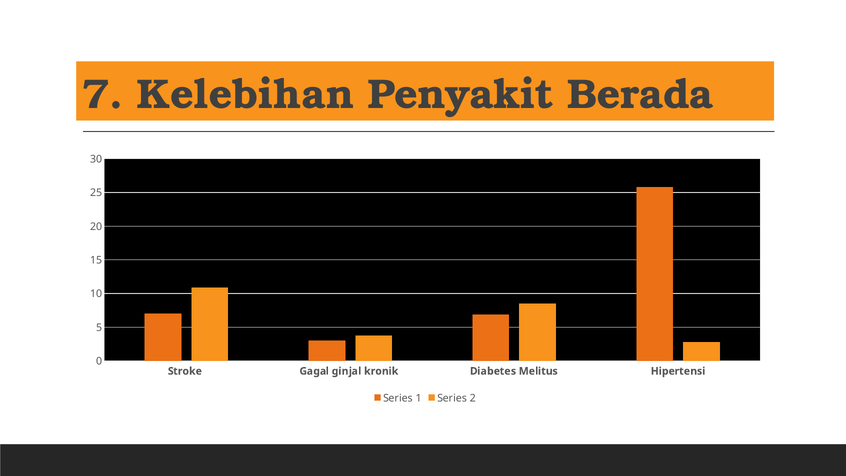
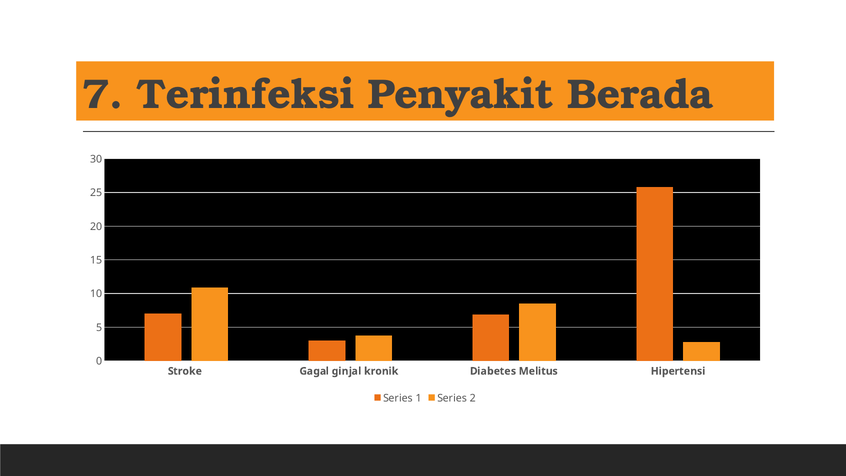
Kelebihan: Kelebihan -> Terinfeksi
